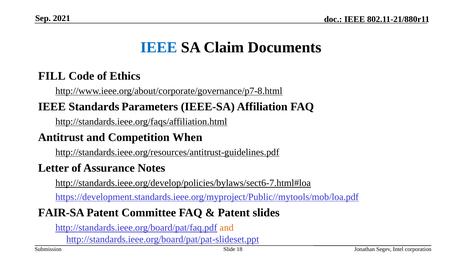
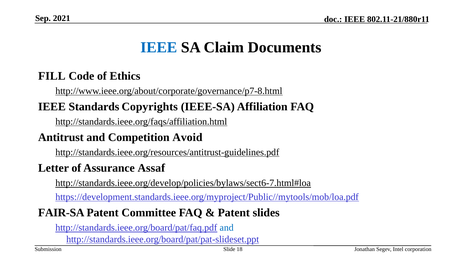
Parameters: Parameters -> Copyrights
When: When -> Avoid
Notes: Notes -> Assaf
and at (227, 228) colour: orange -> blue
